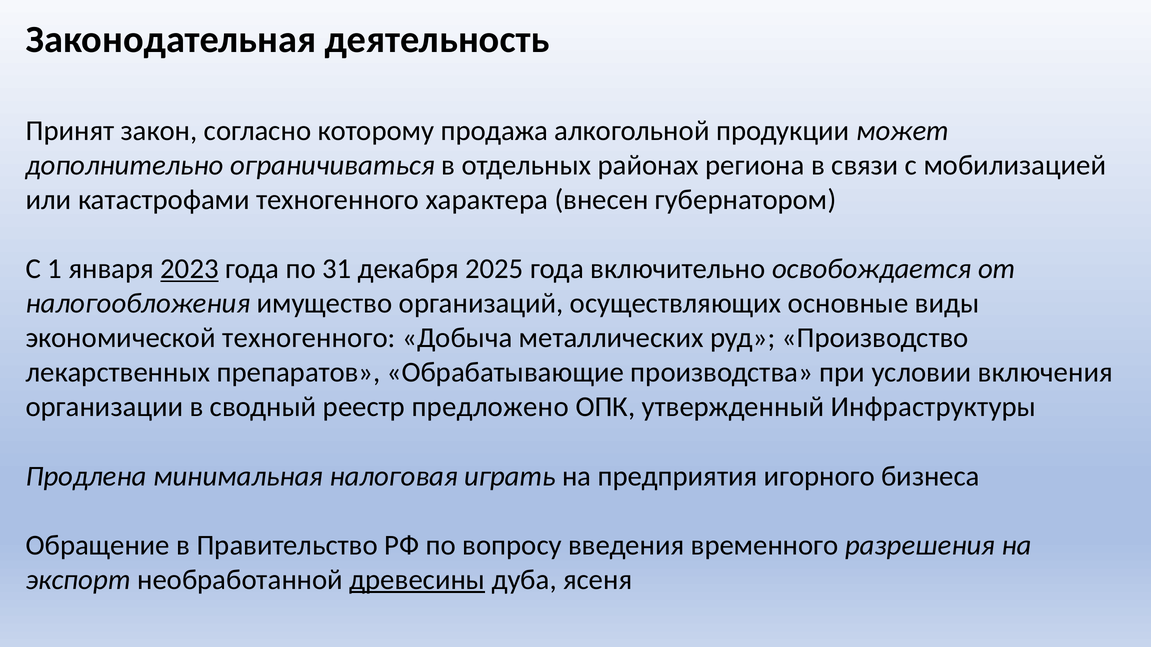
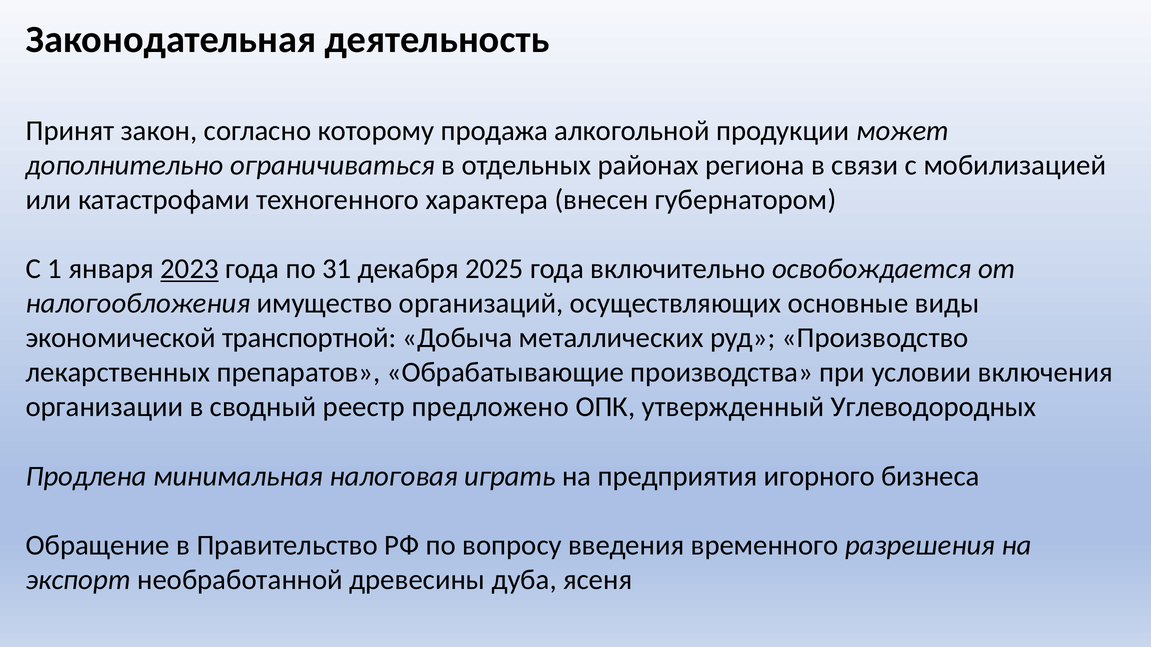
экономической техногенного: техногенного -> транспортной
Инфраструктуры: Инфраструктуры -> Углеводородных
древесины underline: present -> none
